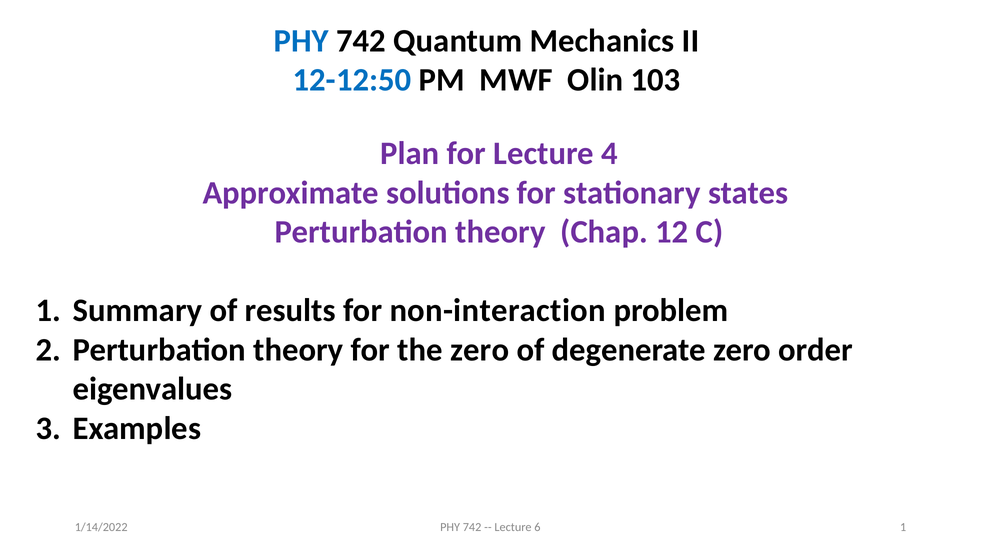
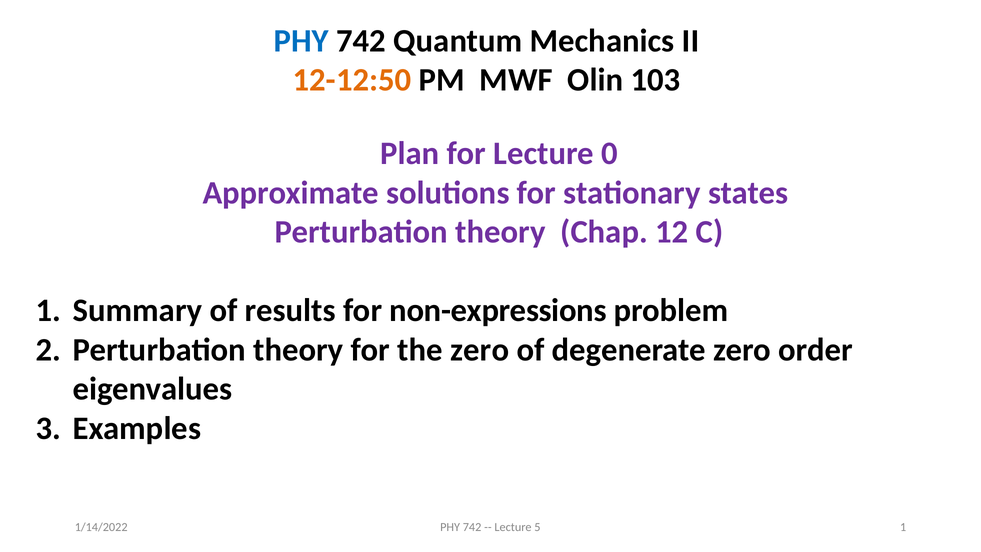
12-12:50 colour: blue -> orange
4: 4 -> 0
non-interaction: non-interaction -> non-expressions
6: 6 -> 5
